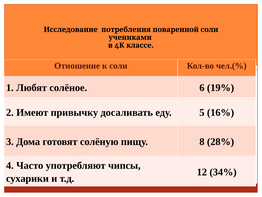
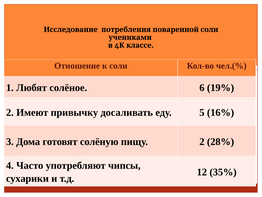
пищу 8: 8 -> 2
34%: 34% -> 35%
